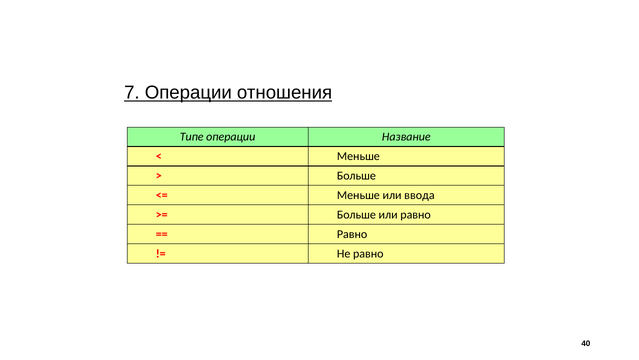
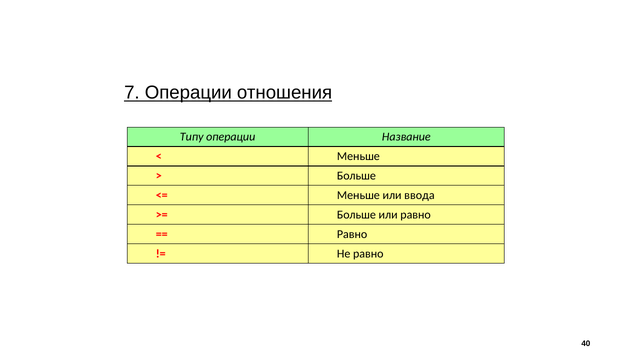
Типе: Типе -> Типу
